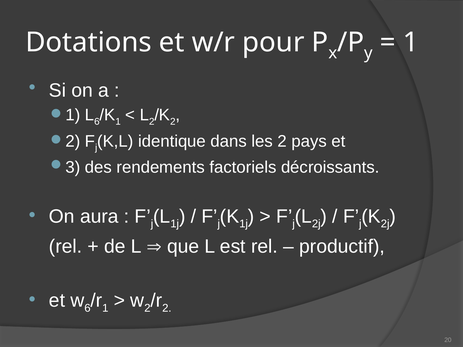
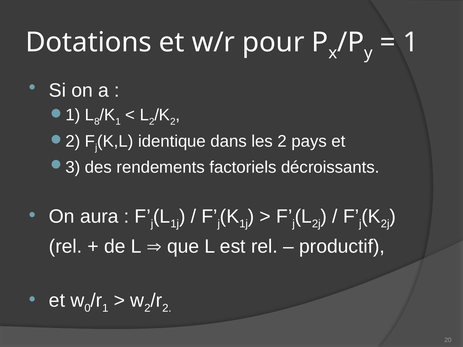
L 6: 6 -> 8
6 at (87, 308): 6 -> 0
